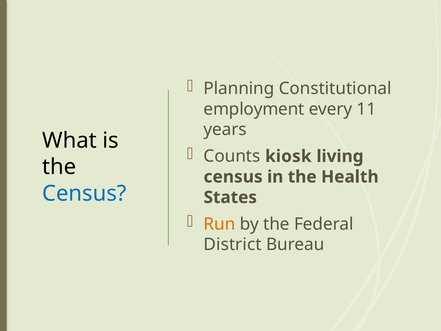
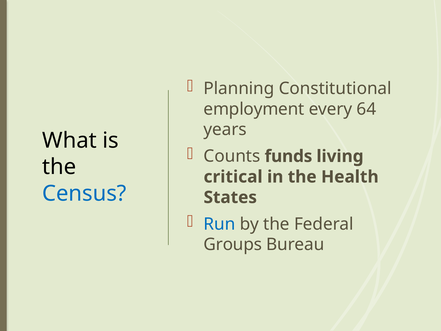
11: 11 -> 64
kiosk: kiosk -> funds
census at (233, 177): census -> critical
Run colour: orange -> blue
District: District -> Groups
